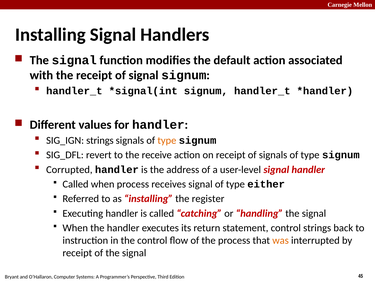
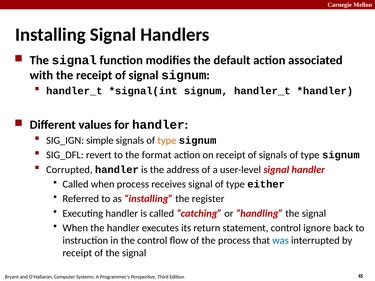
SIG_IGN strings: strings -> simple
receive: receive -> format
control strings: strings -> ignore
was colour: orange -> blue
